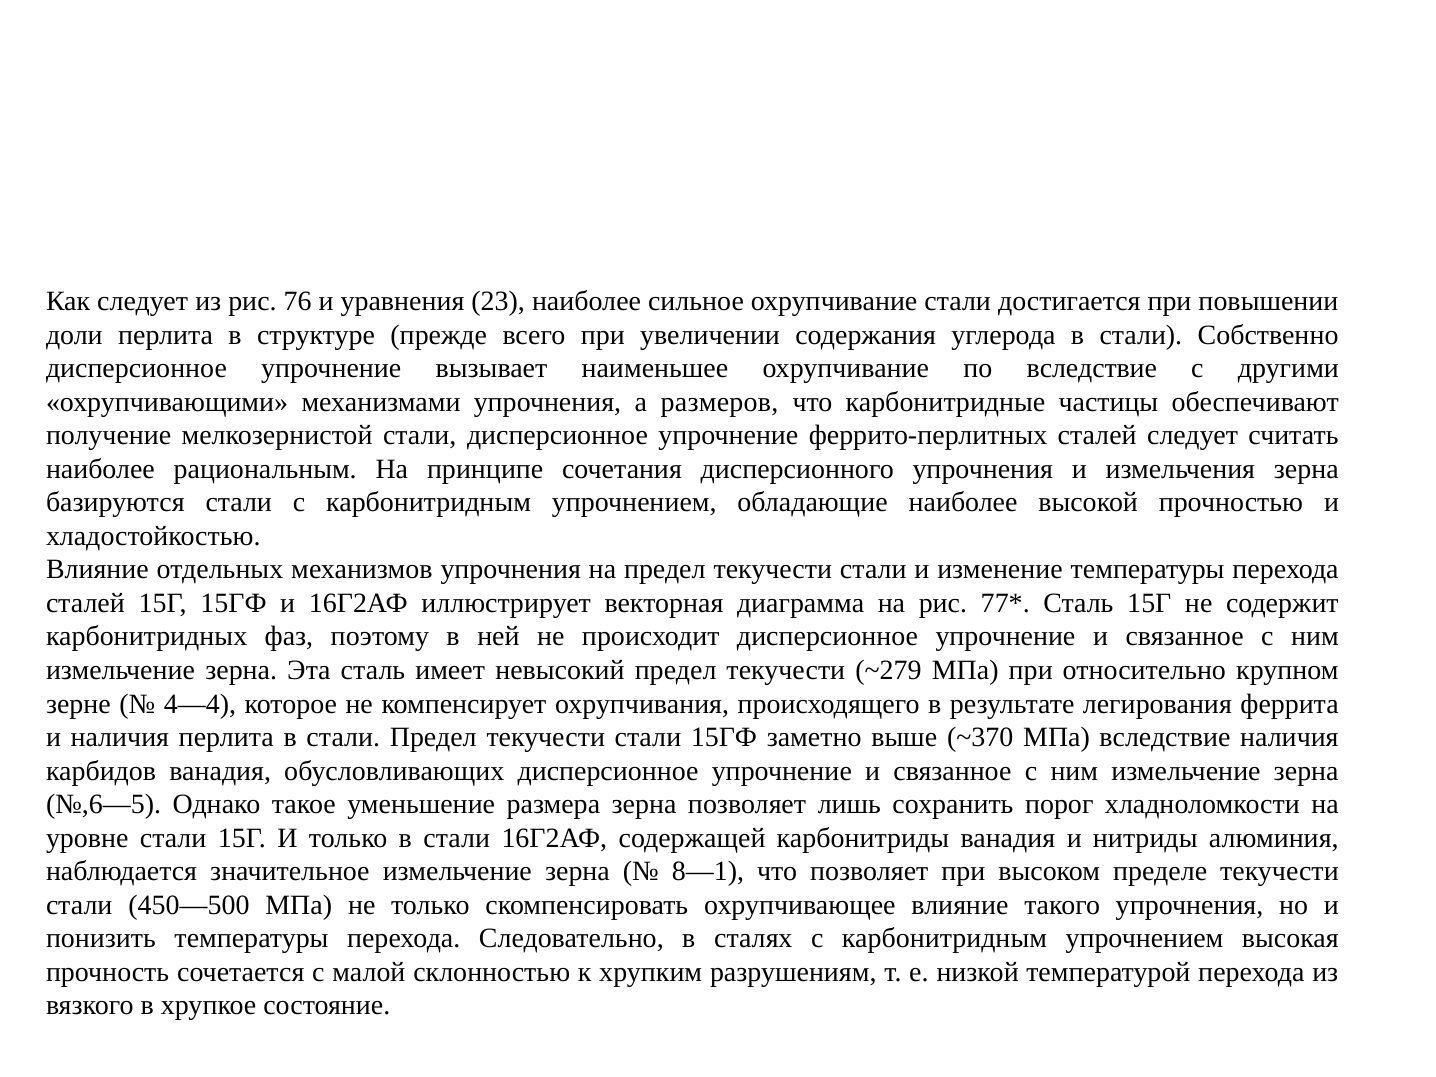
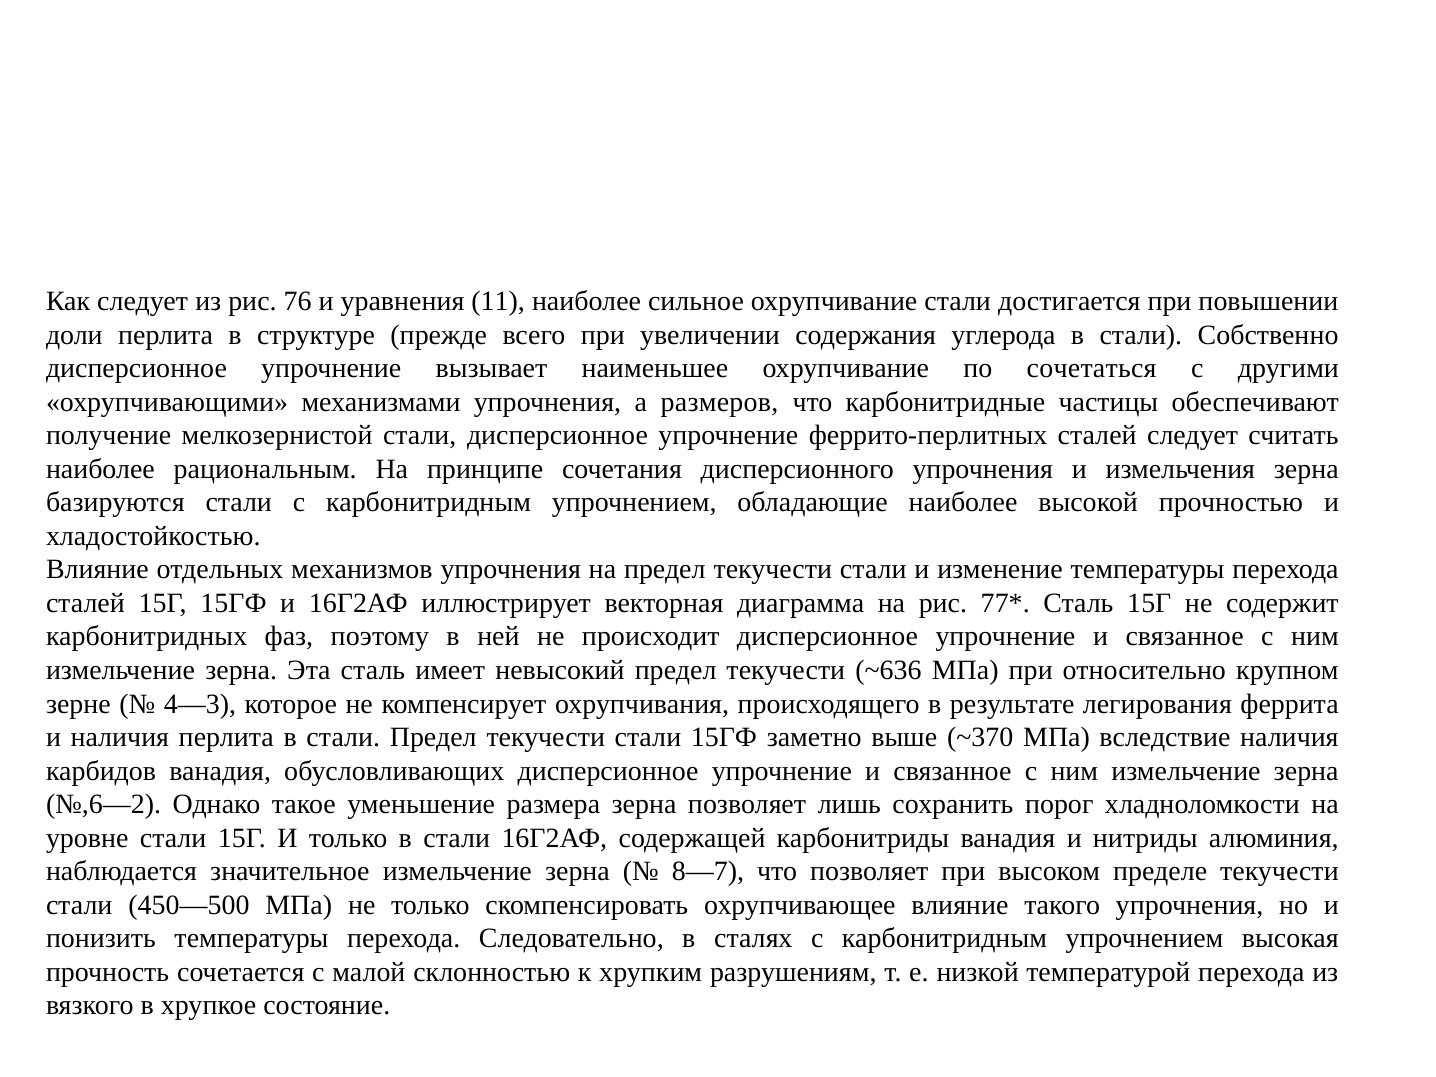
23: 23 -> 11
по вследствие: вследствие -> сочетаться
~279: ~279 -> ~636
4—4: 4—4 -> 4—3
№,6—5: №,6—5 -> №,6—2
8—1: 8—1 -> 8—7
